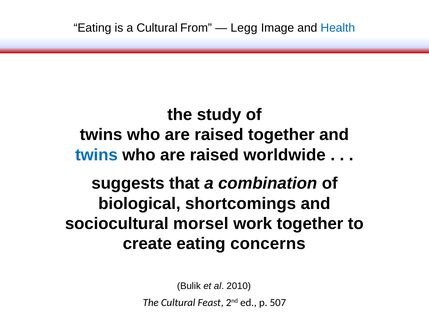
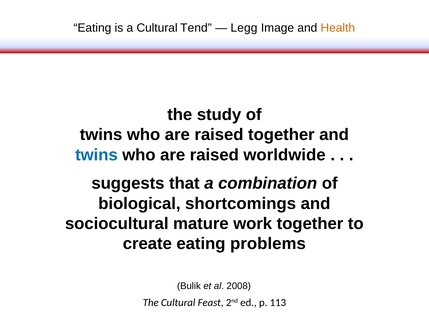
From: From -> Tend
Health colour: blue -> orange
morsel: morsel -> mature
concerns: concerns -> problems
2010: 2010 -> 2008
507: 507 -> 113
